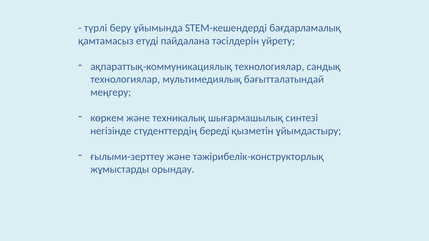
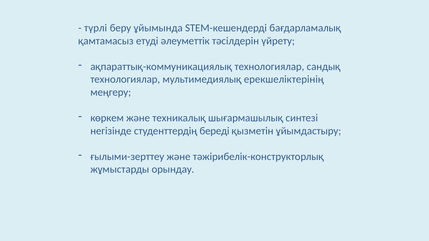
пайдалана: пайдалана -> әлеуметтік
бағытталатындай: бағытталатындай -> ерекшеліктерінің
